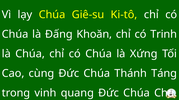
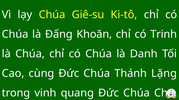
Xứng: Xứng -> Danh
Táng: Táng -> Lặng
